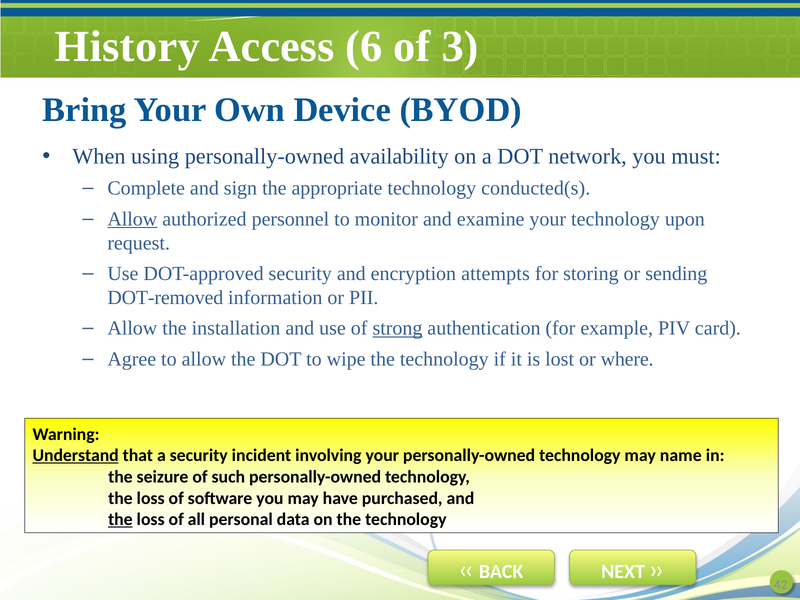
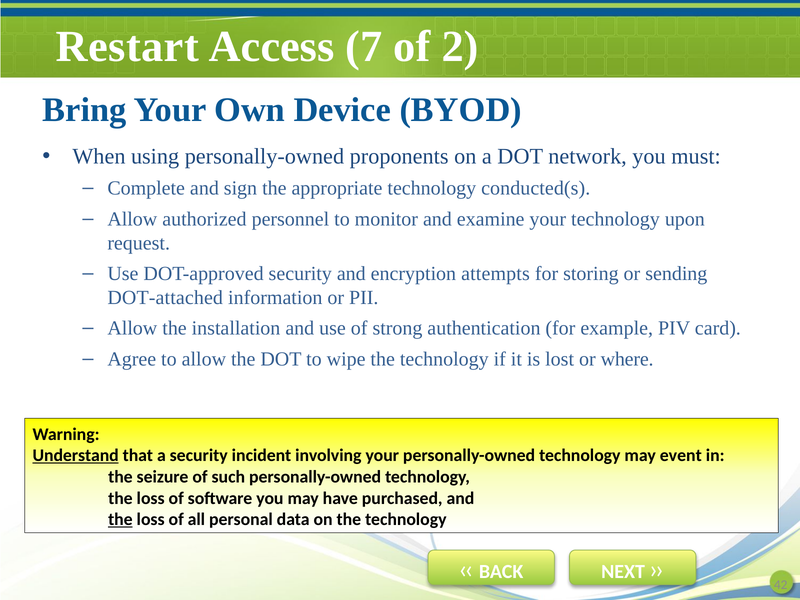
History: History -> Restart
6: 6 -> 7
3: 3 -> 2
availability: availability -> proponents
Allow at (132, 219) underline: present -> none
DOT-removed: DOT-removed -> DOT-attached
strong underline: present -> none
name: name -> event
